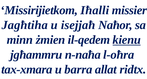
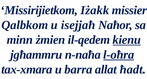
Iħalli: Iħalli -> Iżakk
Jagħtiha: Jagħtiha -> Qalbkom
l-oħra underline: none -> present
ridtx: ridtx -> ħadt
